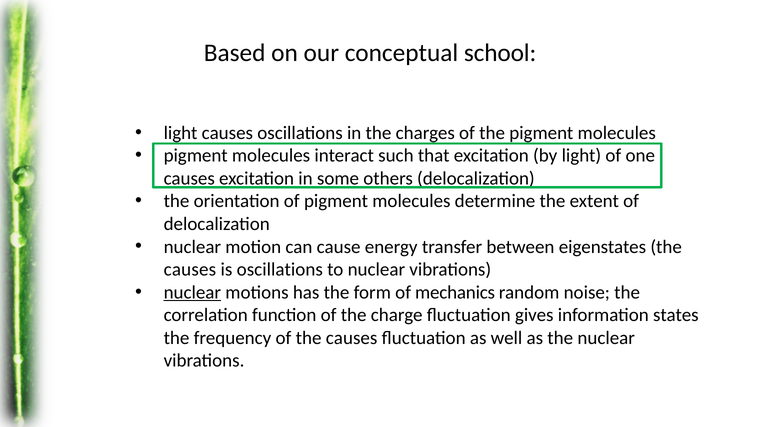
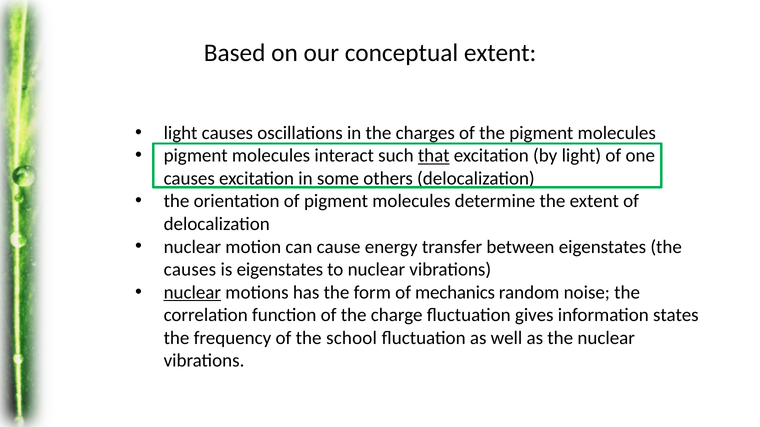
conceptual school: school -> extent
that underline: none -> present
is oscillations: oscillations -> eigenstates
of the causes: causes -> school
